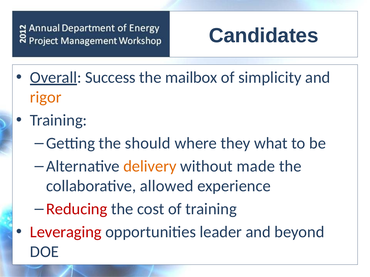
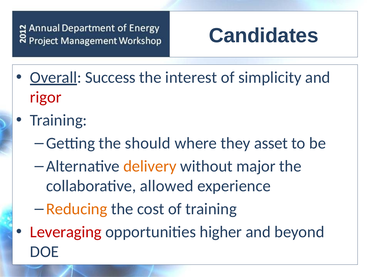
mailbox: mailbox -> interest
rigor colour: orange -> red
what: what -> asset
made: made -> major
Reducing colour: red -> orange
leader: leader -> higher
